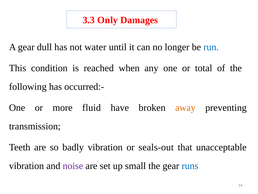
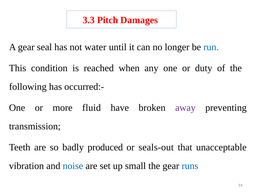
Only: Only -> Pitch
dull: dull -> seal
total: total -> duty
away colour: orange -> purple
badly vibration: vibration -> produced
noise colour: purple -> blue
